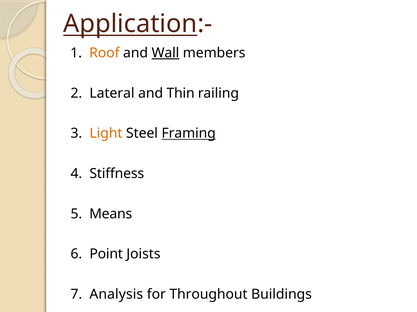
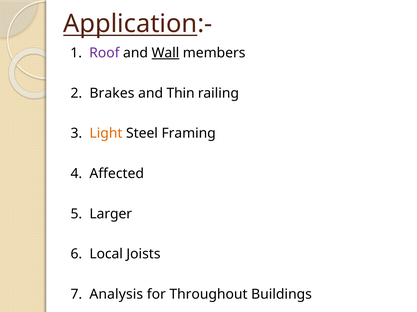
Roof colour: orange -> purple
Lateral: Lateral -> Brakes
Framing underline: present -> none
Stiffness: Stiffness -> Affected
Means: Means -> Larger
Point: Point -> Local
